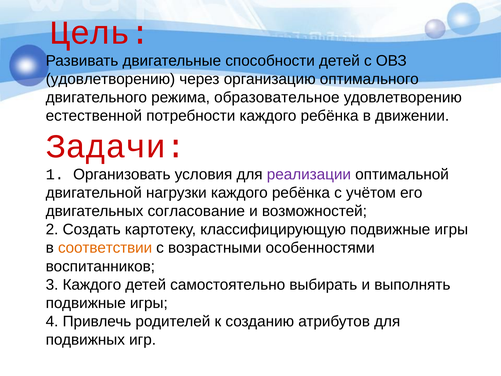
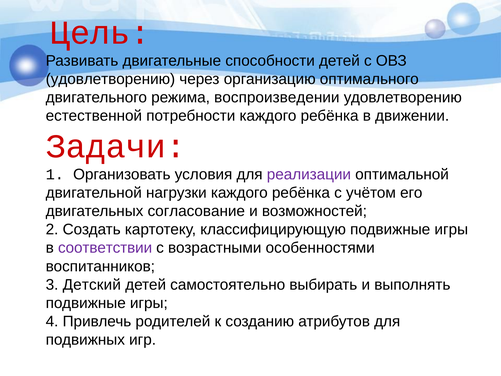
образовательное: образовательное -> воспроизведении
соответствии colour: orange -> purple
3 Каждого: Каждого -> Детский
